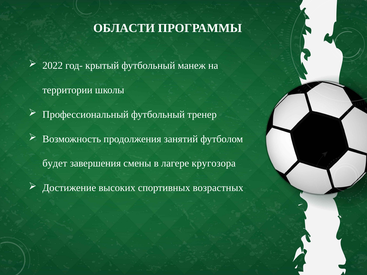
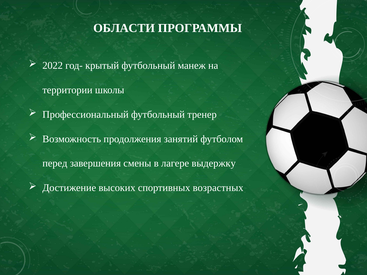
будет: будет -> перед
кругозора: кругозора -> выдержку
